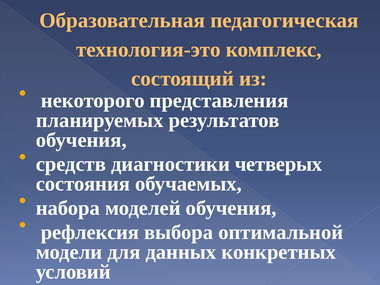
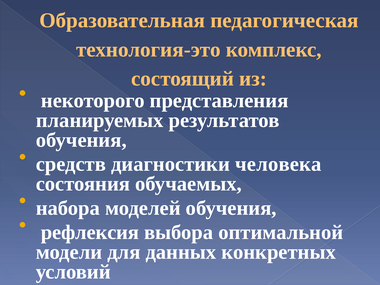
четверых: четверых -> человека
